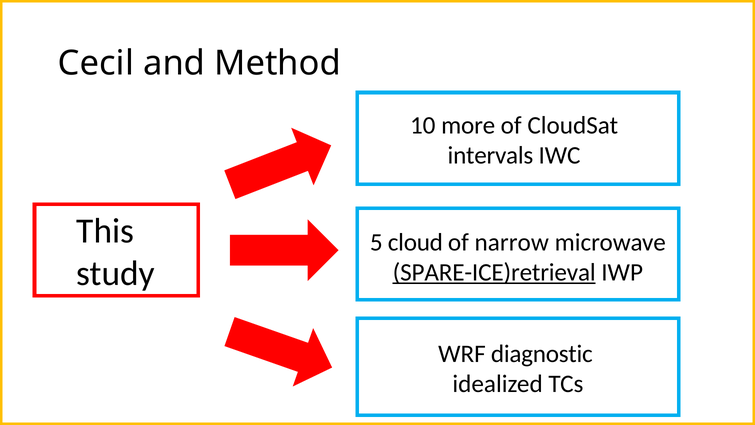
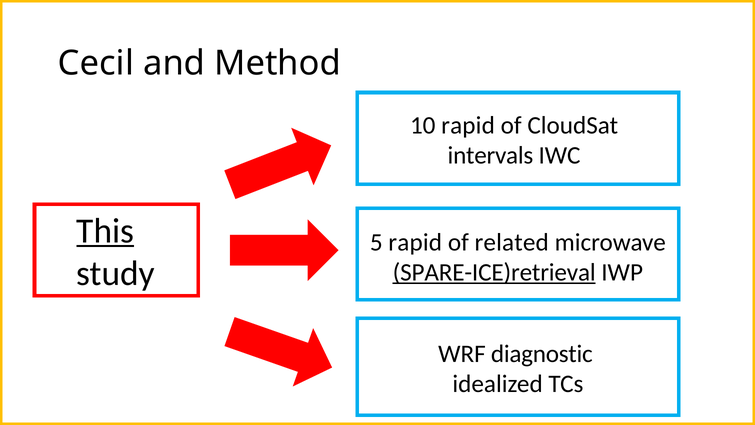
10 more: more -> rapid
This underline: none -> present
5 cloud: cloud -> rapid
narrow: narrow -> related
